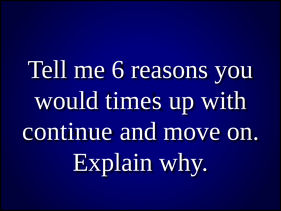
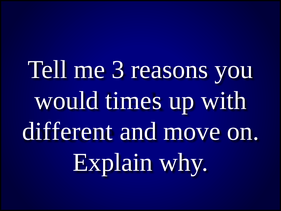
6: 6 -> 3
continue: continue -> different
